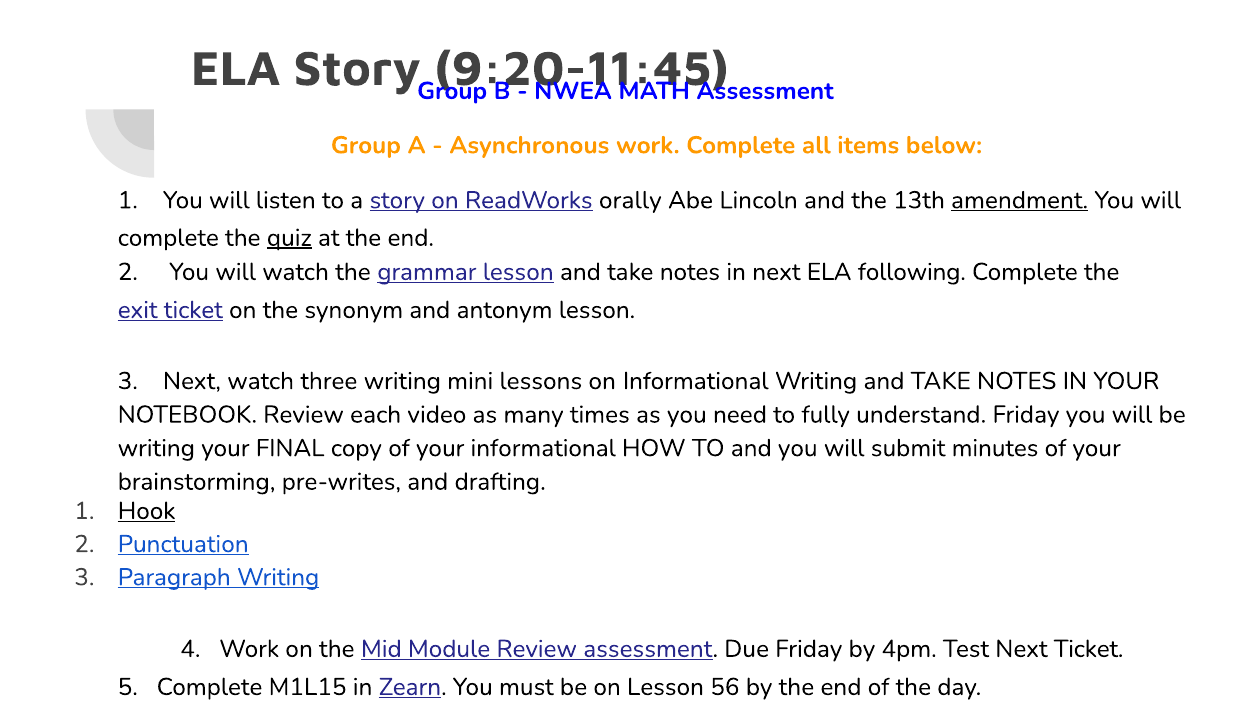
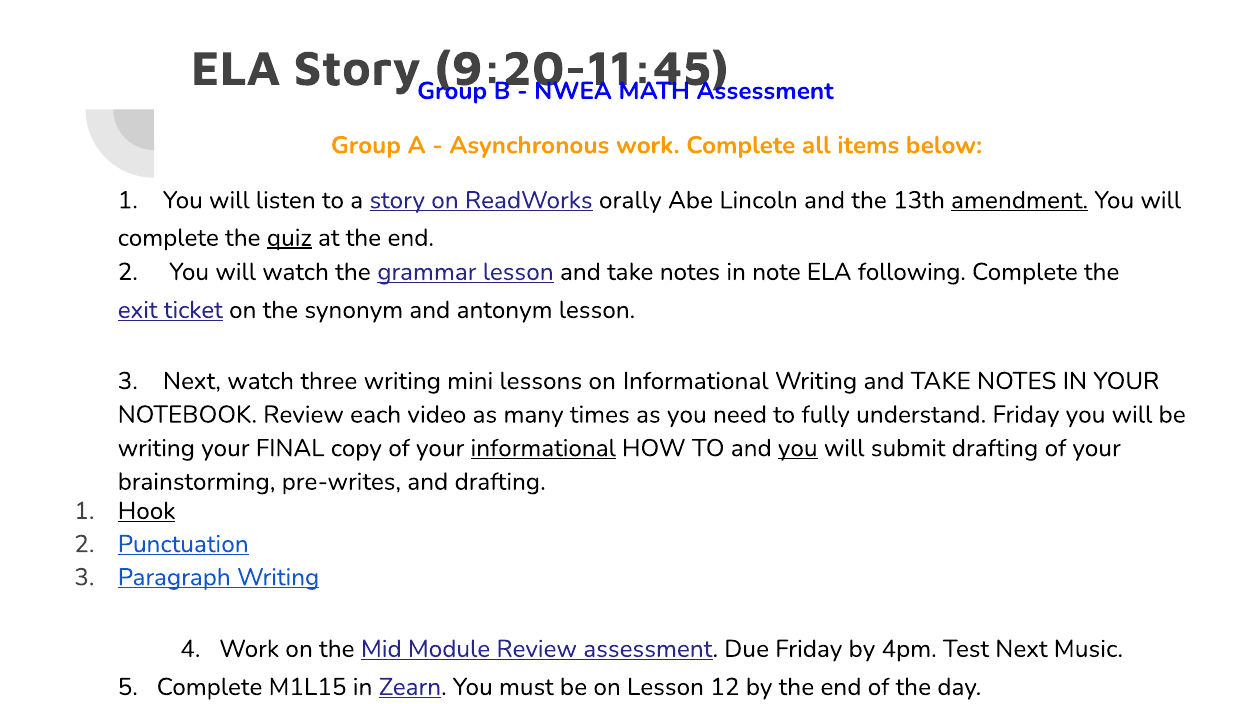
in next: next -> note
informational at (543, 448) underline: none -> present
you at (798, 448) underline: none -> present
submit minutes: minutes -> drafting
Next Ticket: Ticket -> Music
56: 56 -> 12
